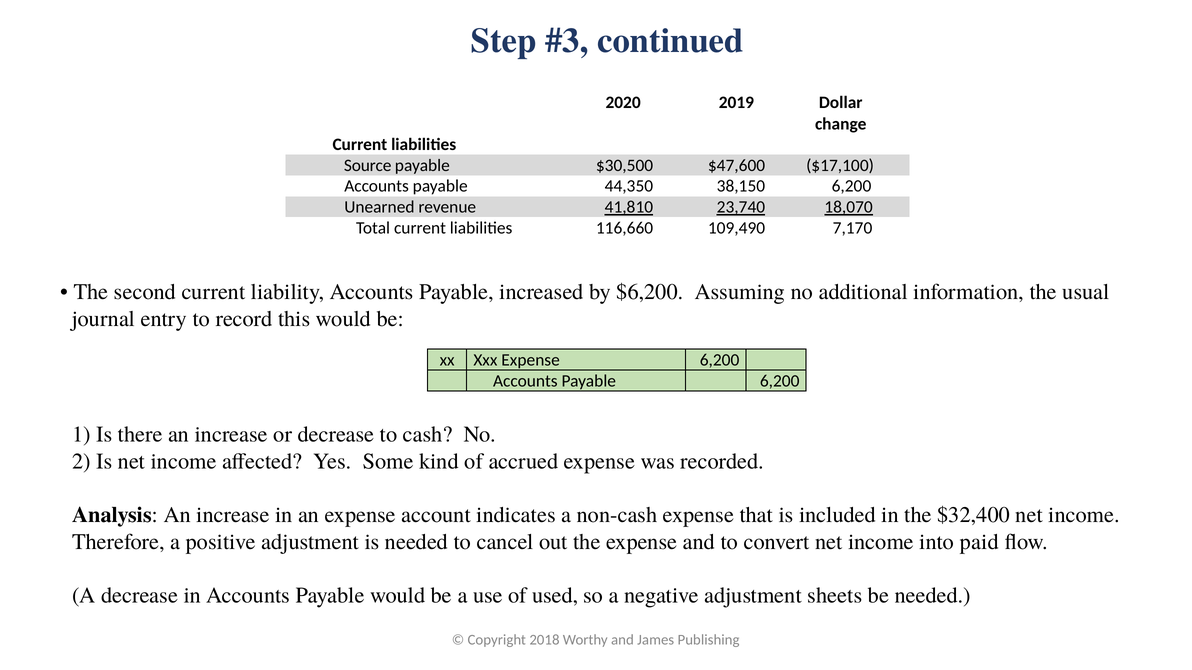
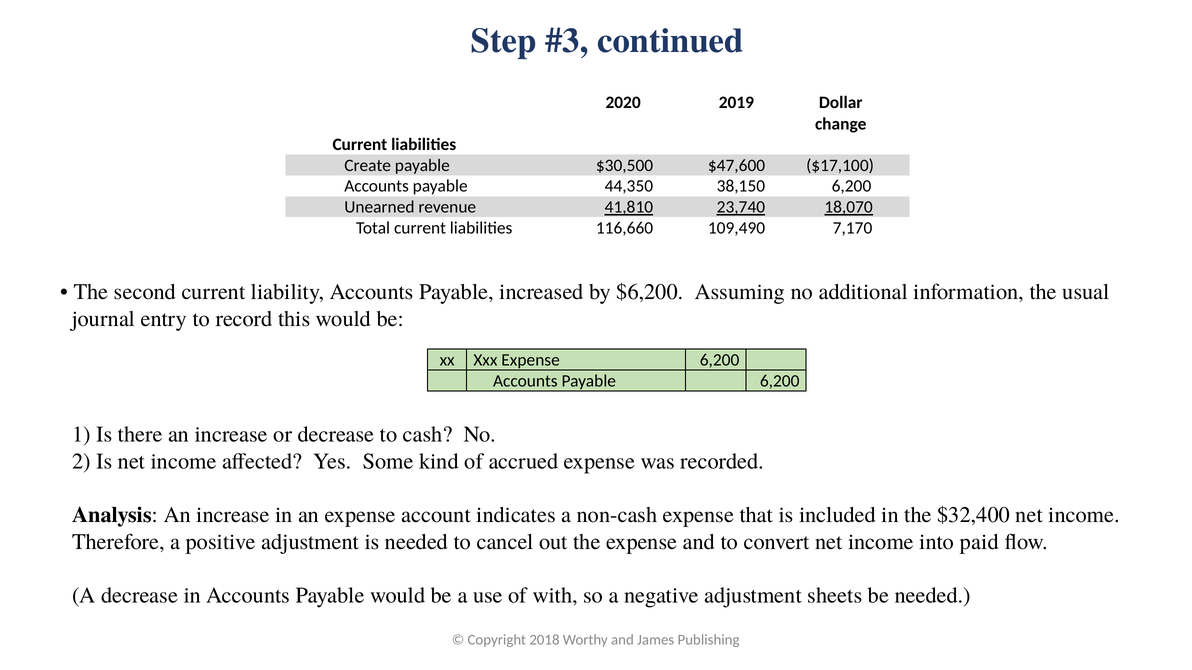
Source: Source -> Create
used: used -> with
